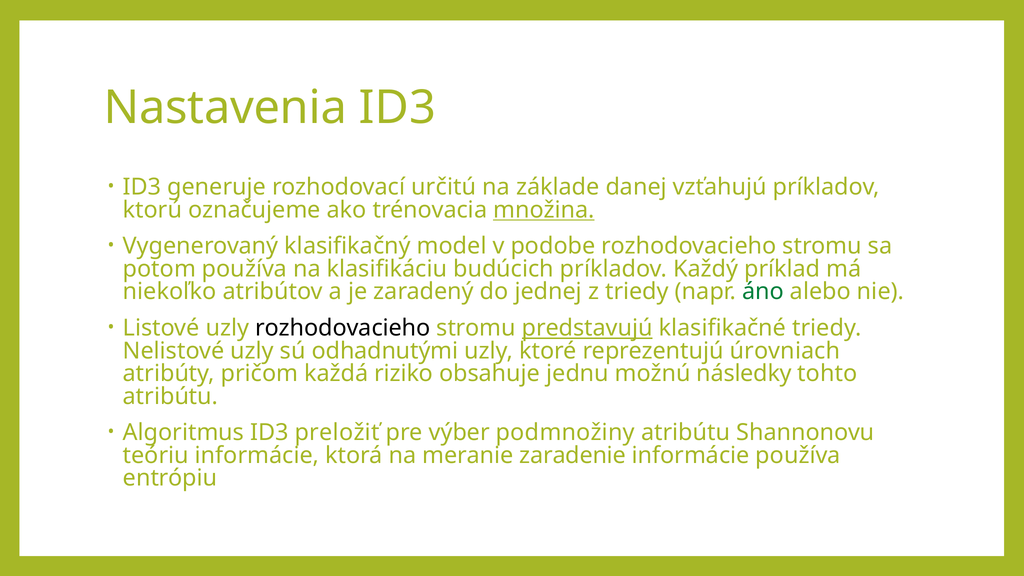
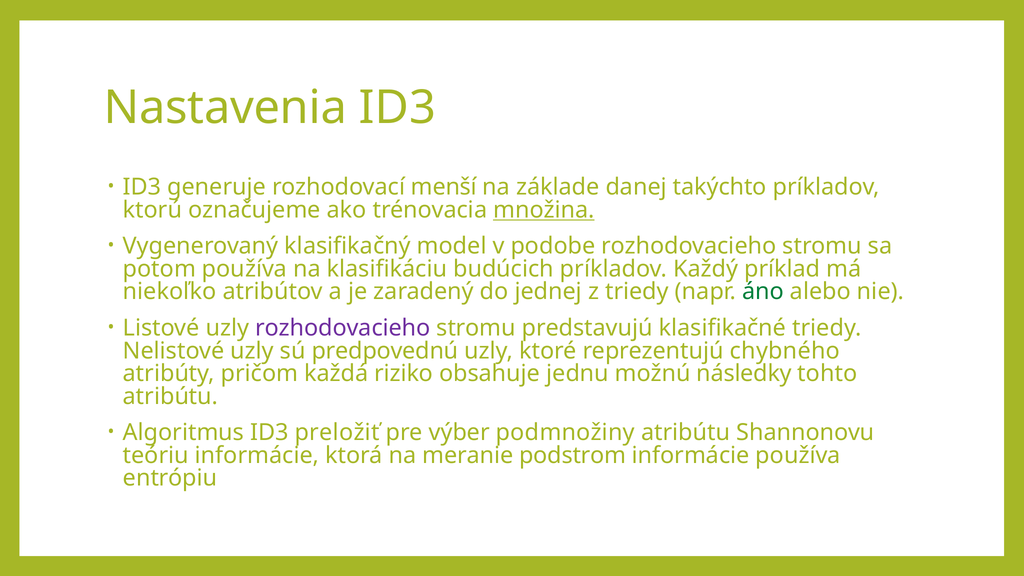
určitú: určitú -> menší
vzťahujú: vzťahujú -> takýchto
rozhodovacieho at (343, 328) colour: black -> purple
predstavujú underline: present -> none
odhadnutými: odhadnutými -> predpovednú
úrovniach: úrovniach -> chybného
zaradenie: zaradenie -> podstrom
